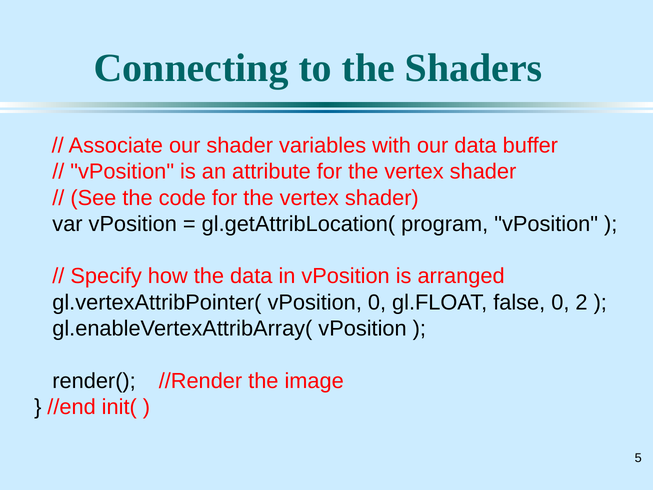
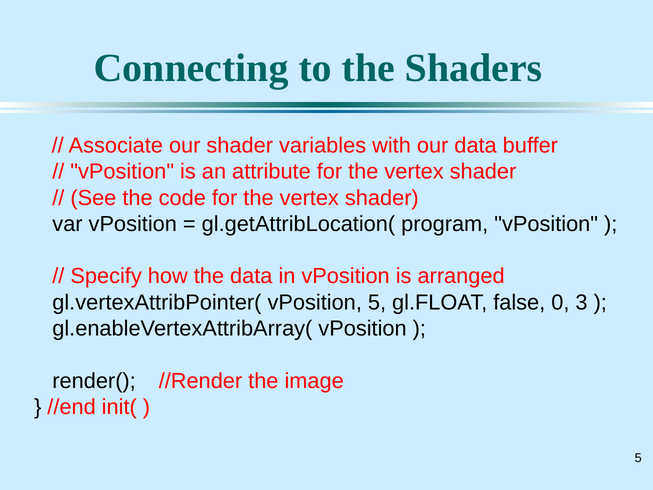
vPosition 0: 0 -> 5
2: 2 -> 3
